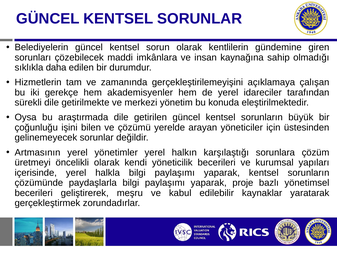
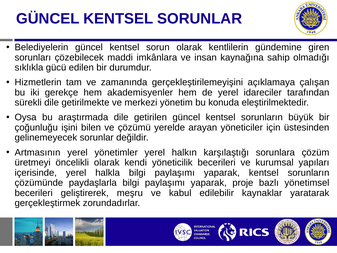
daha: daha -> gücü
